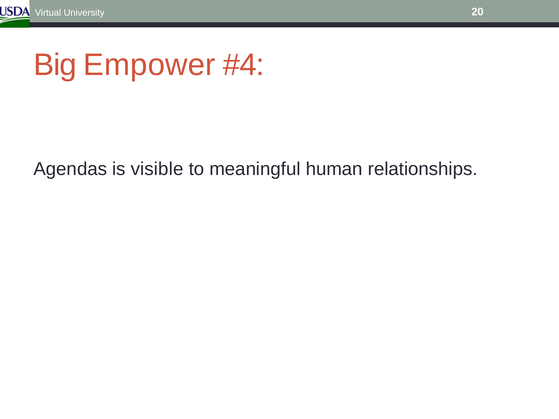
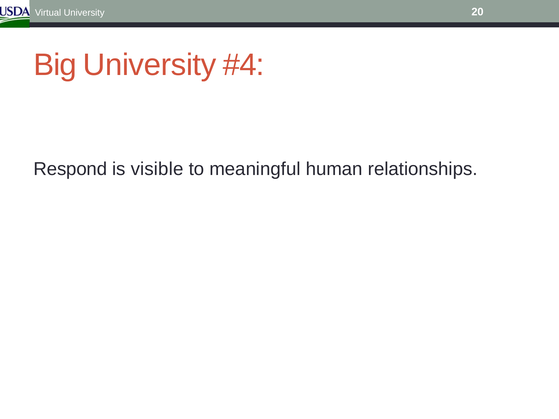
Big Empower: Empower -> University
Agendas: Agendas -> Respond
